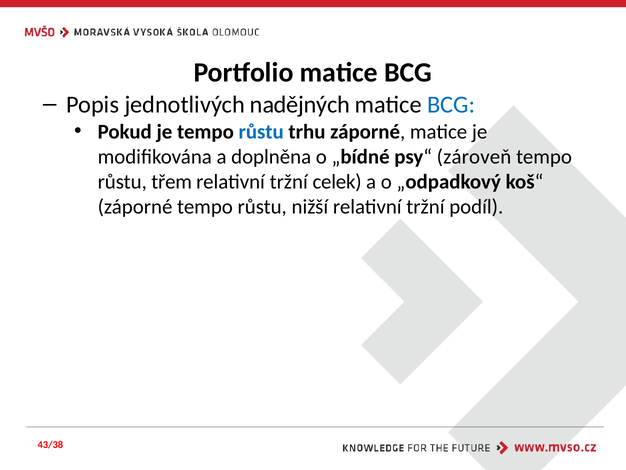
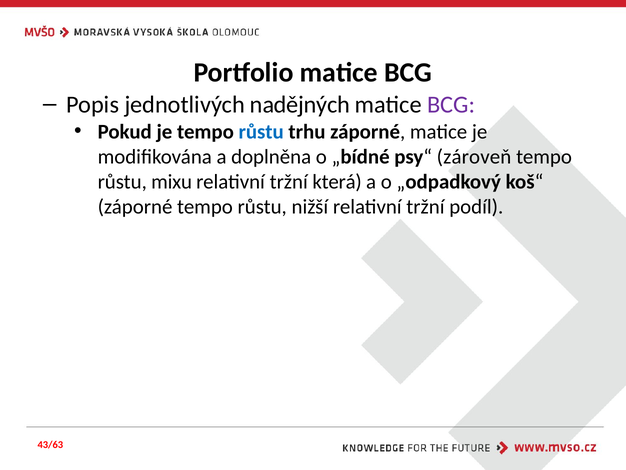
BCG at (451, 105) colour: blue -> purple
třem: třem -> mixu
celek: celek -> která
43/38: 43/38 -> 43/63
